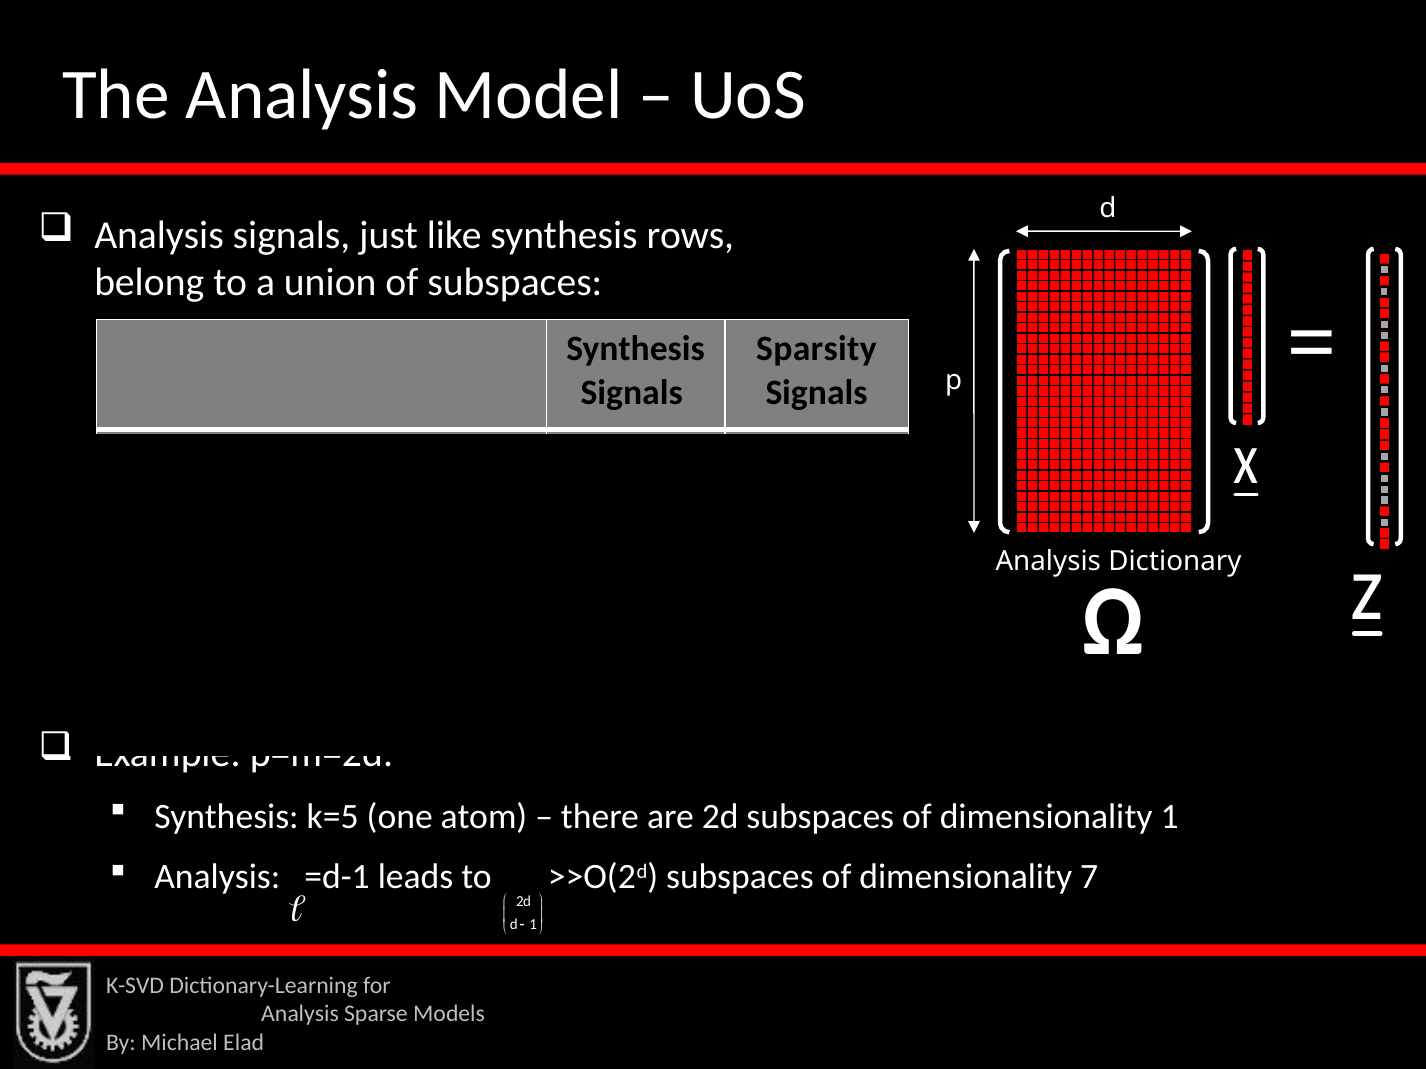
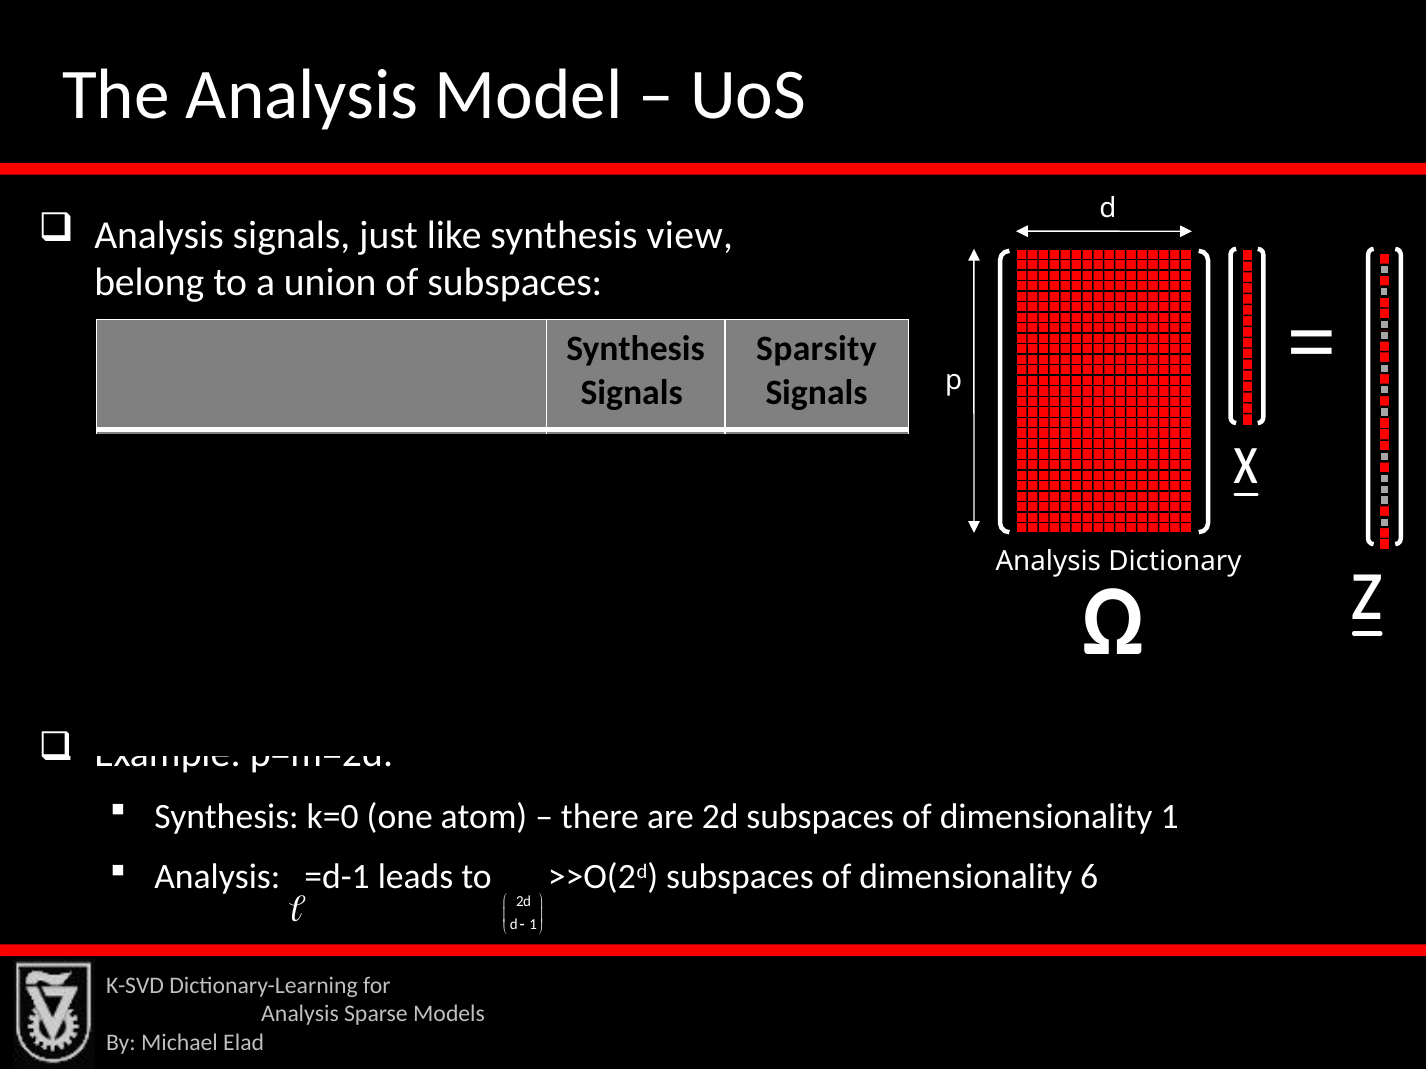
rows: rows -> view
k=5: k=5 -> k=0
7: 7 -> 6
